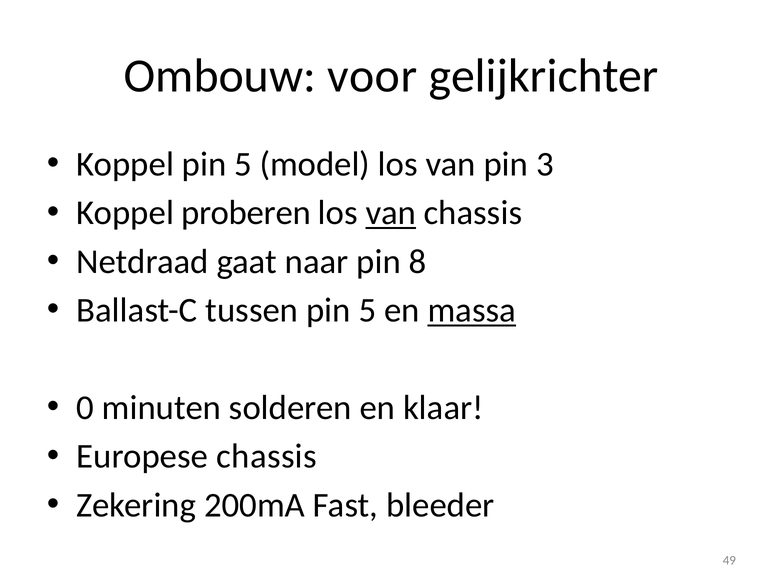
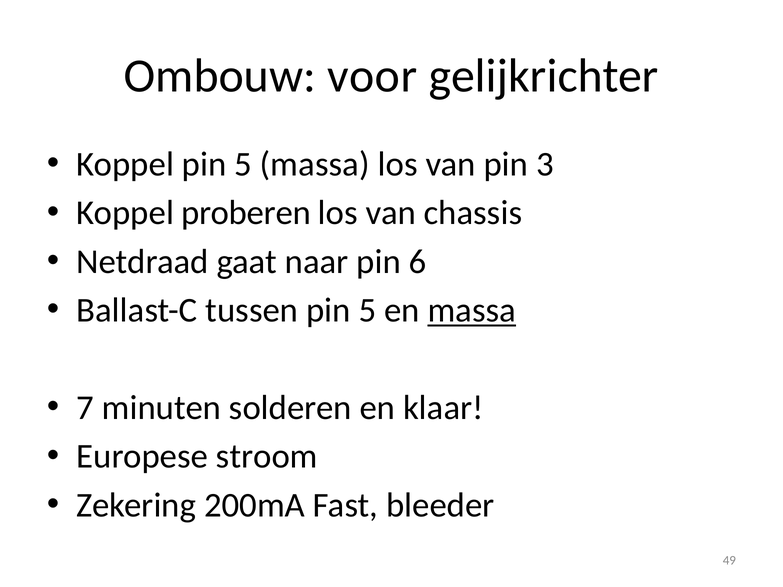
5 model: model -> massa
van at (391, 213) underline: present -> none
8: 8 -> 6
0: 0 -> 7
Europese chassis: chassis -> stroom
